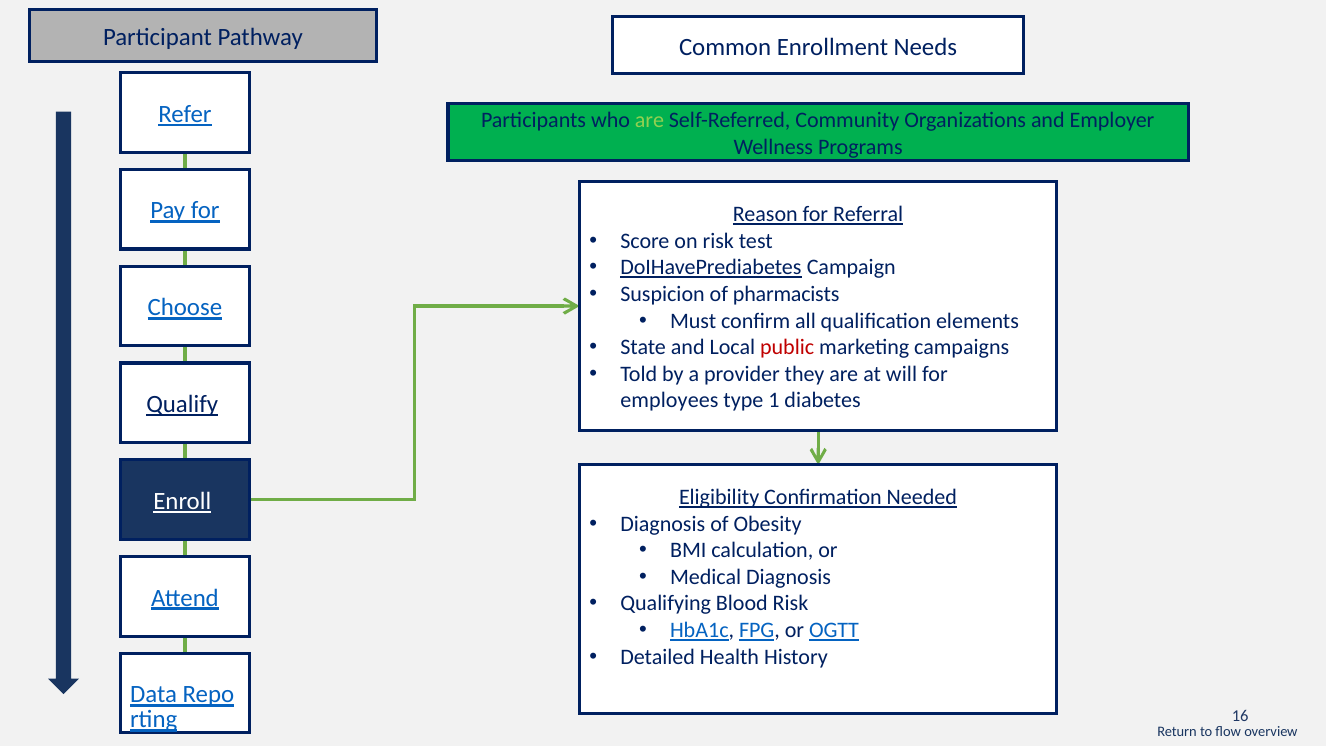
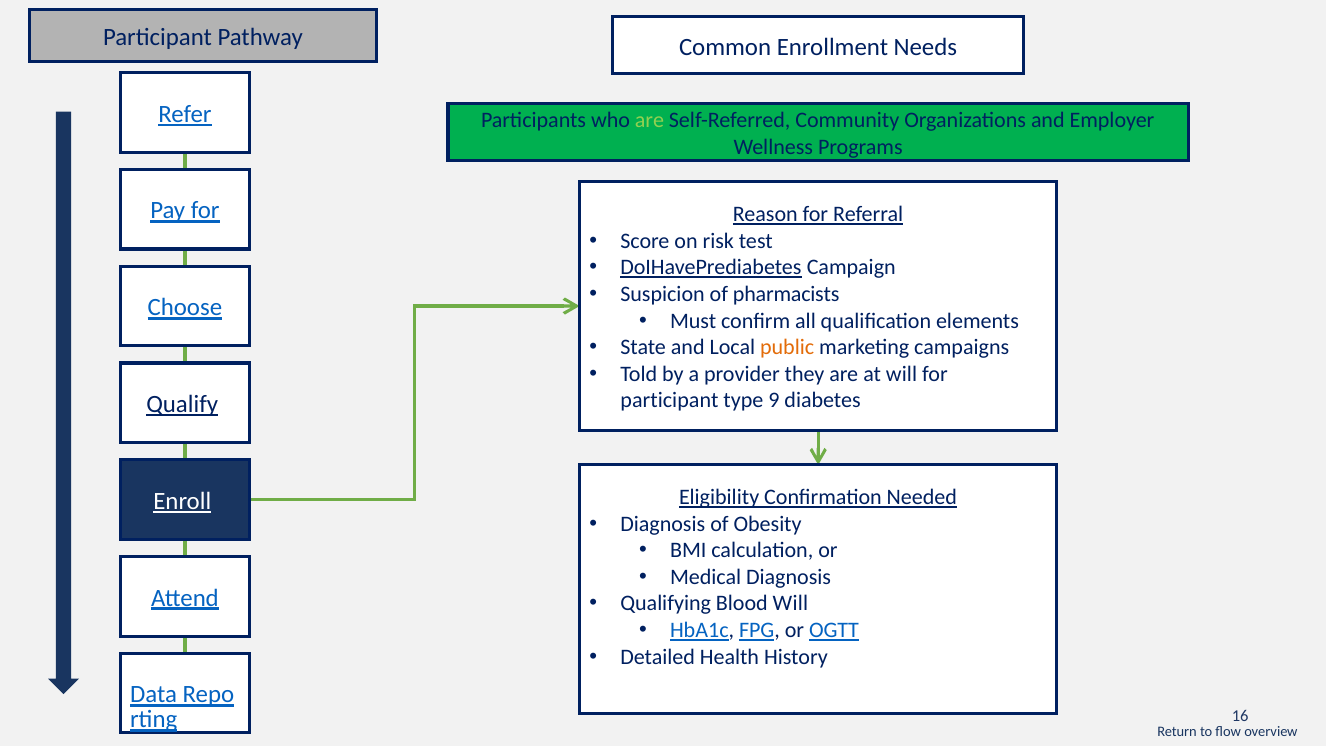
public colour: red -> orange
employees at (669, 401): employees -> participant
1: 1 -> 9
Blood Risk: Risk -> Will
